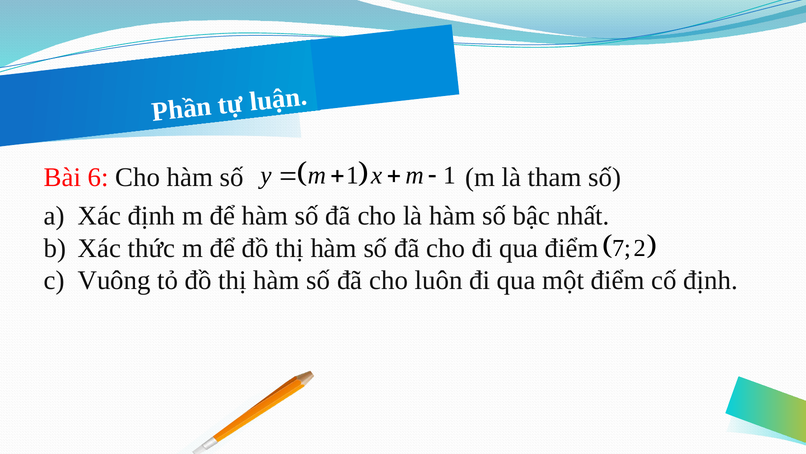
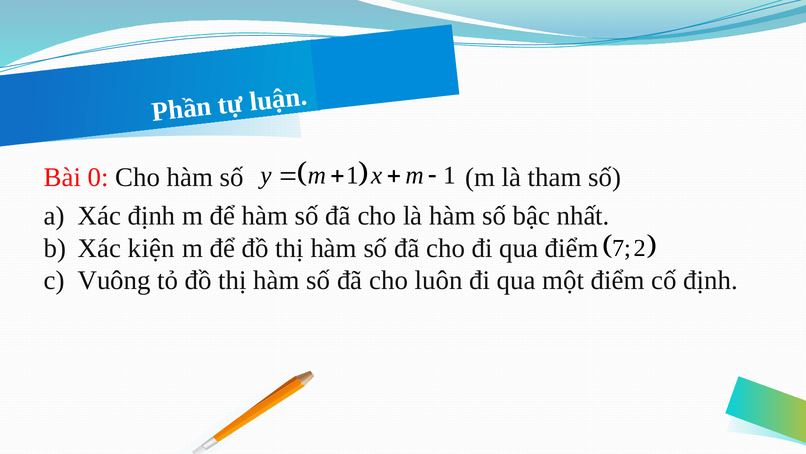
6: 6 -> 0
thức: thức -> kiện
